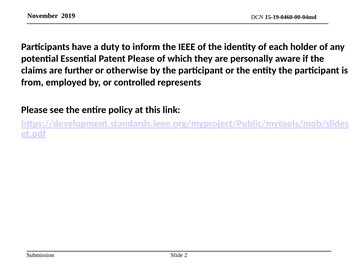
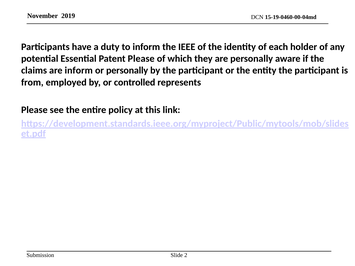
are further: further -> inform
or otherwise: otherwise -> personally
